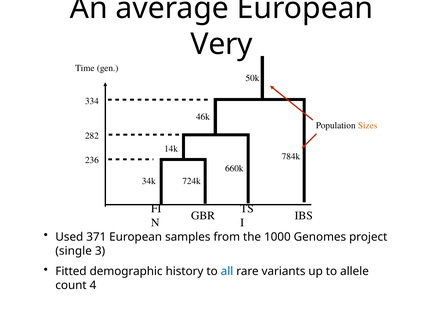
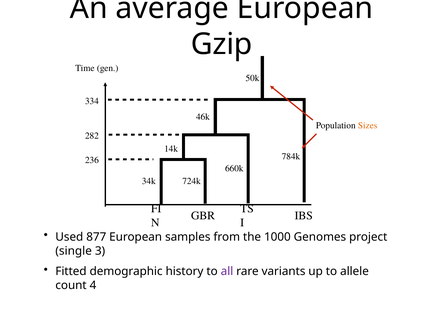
Very: Very -> Gzip
371: 371 -> 877
all colour: blue -> purple
